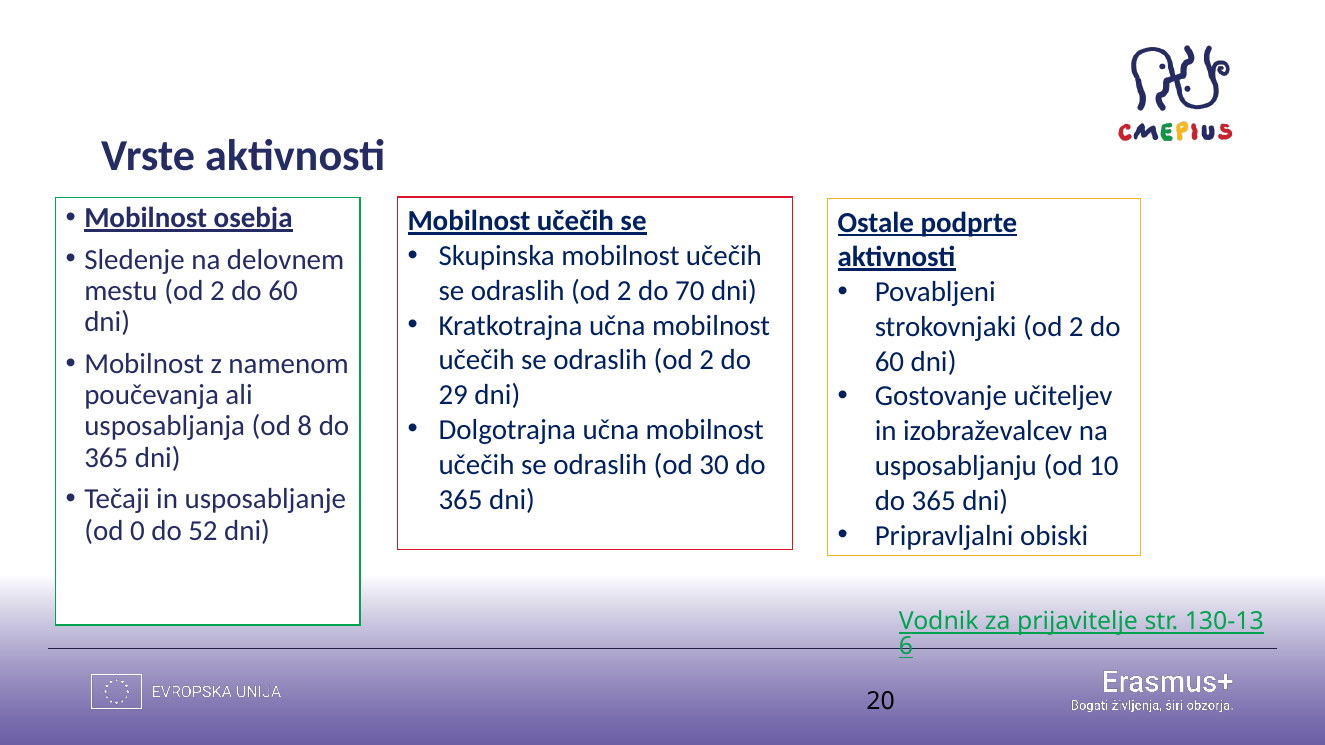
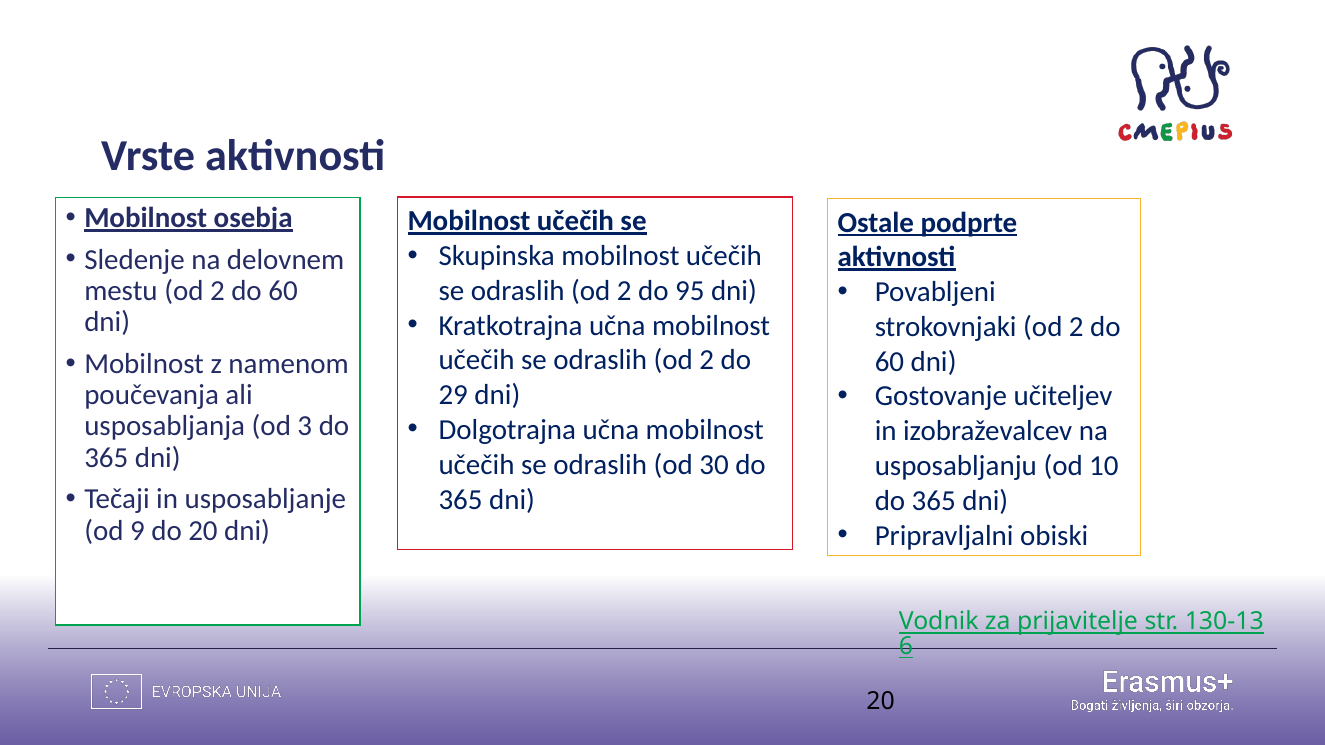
70: 70 -> 95
8: 8 -> 3
0: 0 -> 9
do 52: 52 -> 20
